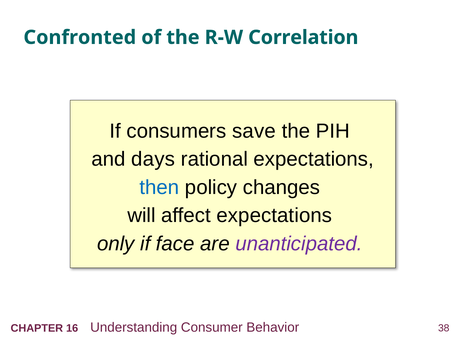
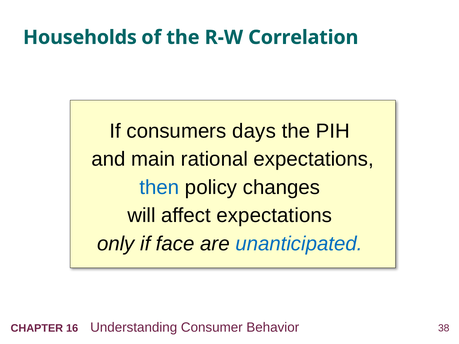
Confronted: Confronted -> Households
save: save -> days
days: days -> main
unanticipated colour: purple -> blue
